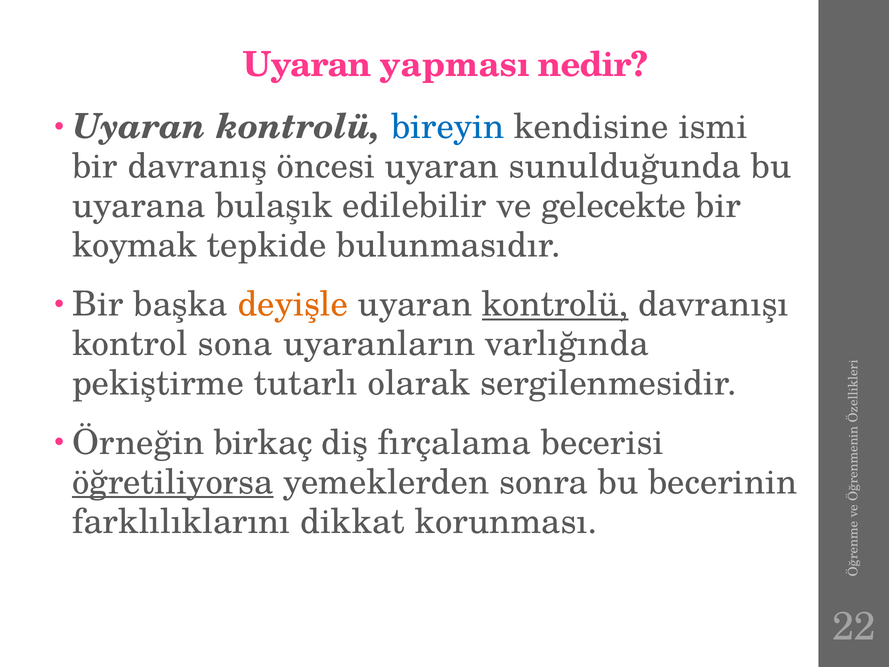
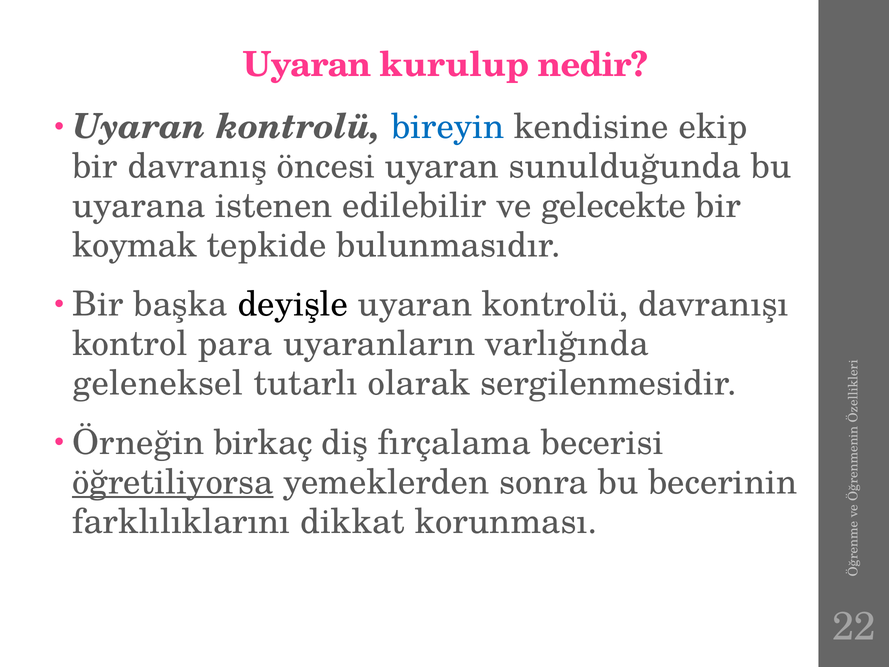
yapması: yapması -> kurulup
ismi: ismi -> ekip
bulaşık: bulaşık -> istenen
deyişle colour: orange -> black
kontrolü at (555, 304) underline: present -> none
sona: sona -> para
pekiştirme: pekiştirme -> geleneksel
